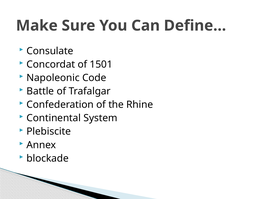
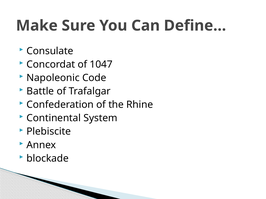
1501: 1501 -> 1047
